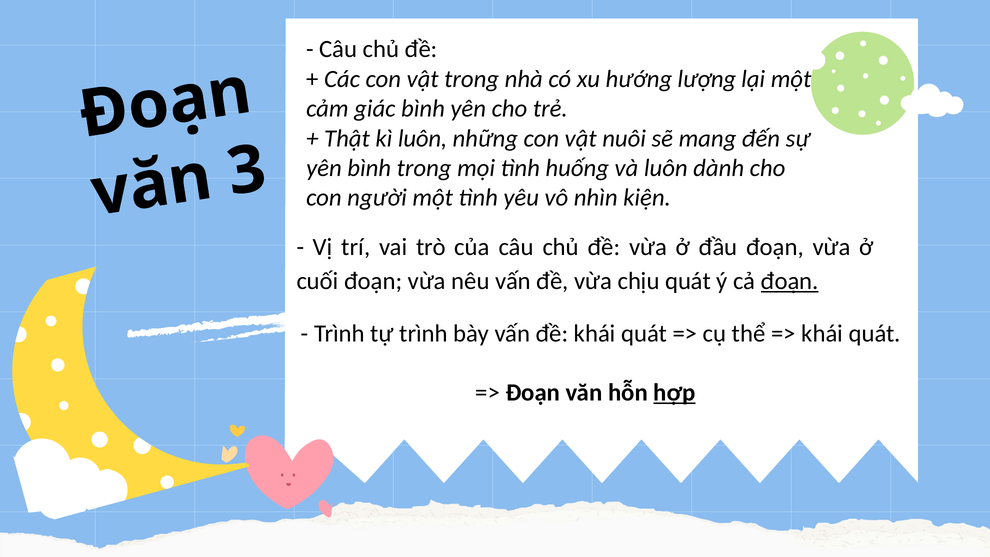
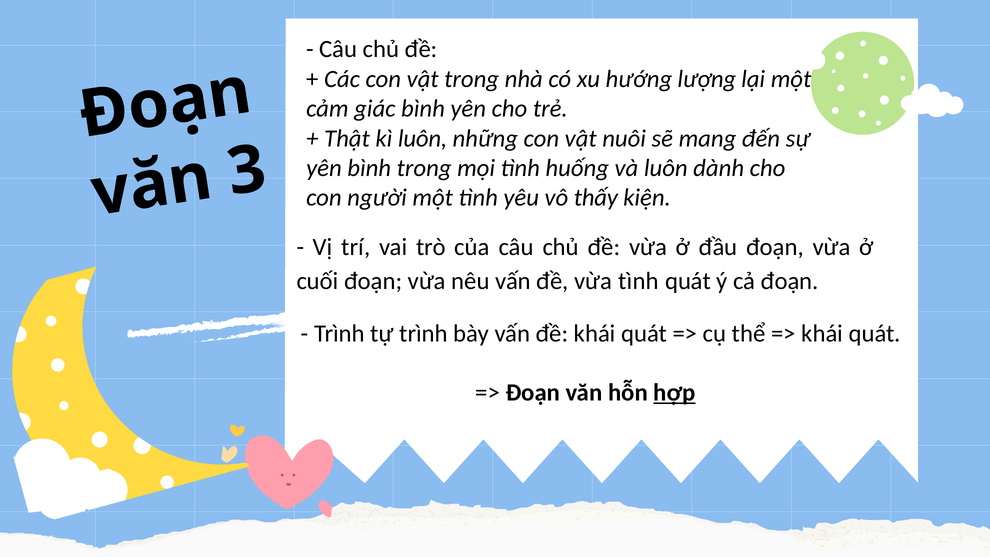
nhìn: nhìn -> thấy
vừa chịu: chịu -> tình
đoạn at (790, 281) underline: present -> none
